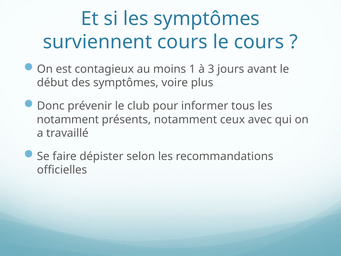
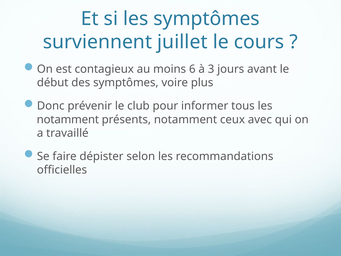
surviennent cours: cours -> juillet
1: 1 -> 6
